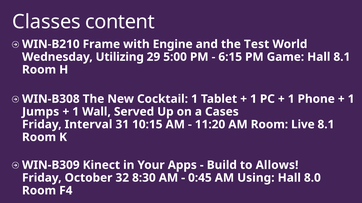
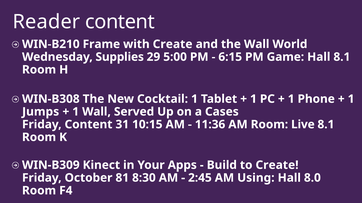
Classes: Classes -> Reader
with Engine: Engine -> Create
the Test: Test -> Wall
Utilizing: Utilizing -> Supplies
Friday Interval: Interval -> Content
11:20: 11:20 -> 11:36
to Allows: Allows -> Create
32: 32 -> 81
0:45: 0:45 -> 2:45
